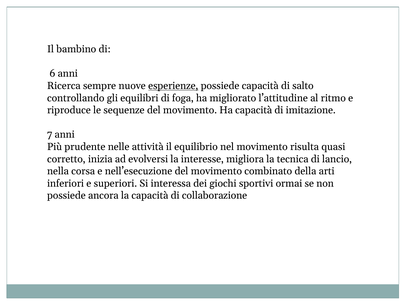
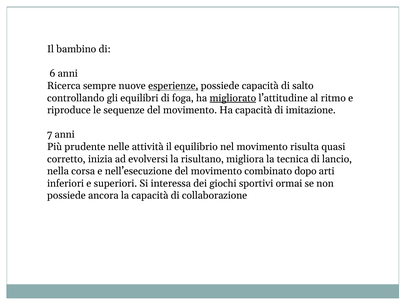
migliorato underline: none -> present
interesse: interesse -> risultano
della: della -> dopo
